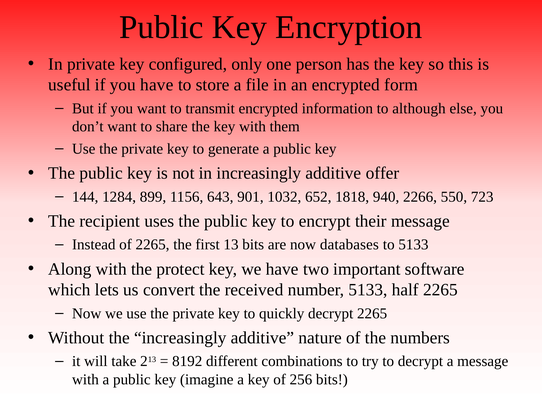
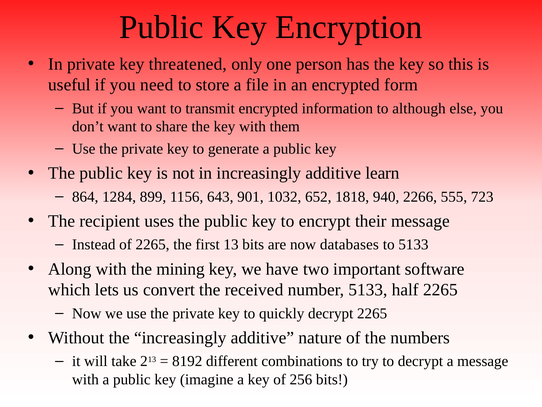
configured: configured -> threatened
you have: have -> need
offer: offer -> learn
144: 144 -> 864
550: 550 -> 555
protect: protect -> mining
